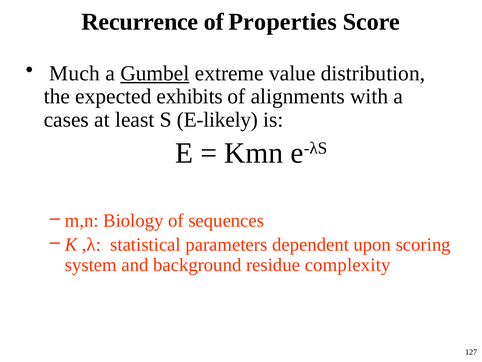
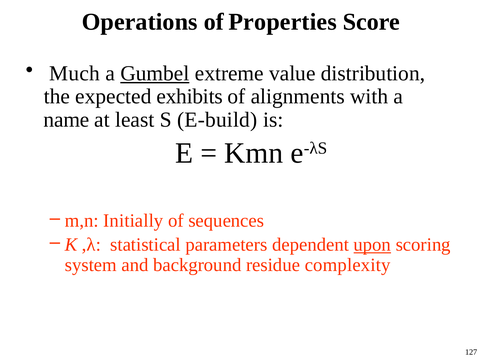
Recurrence: Recurrence -> Operations
cases: cases -> name
E-likely: E-likely -> E-build
Biology: Biology -> Initially
upon underline: none -> present
